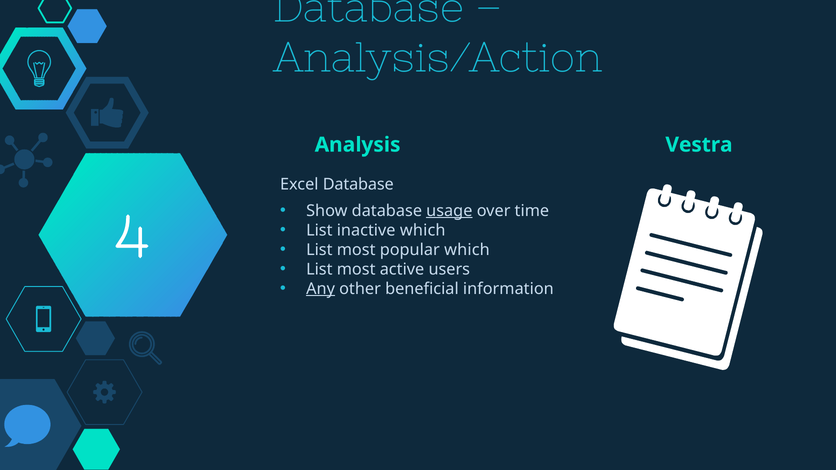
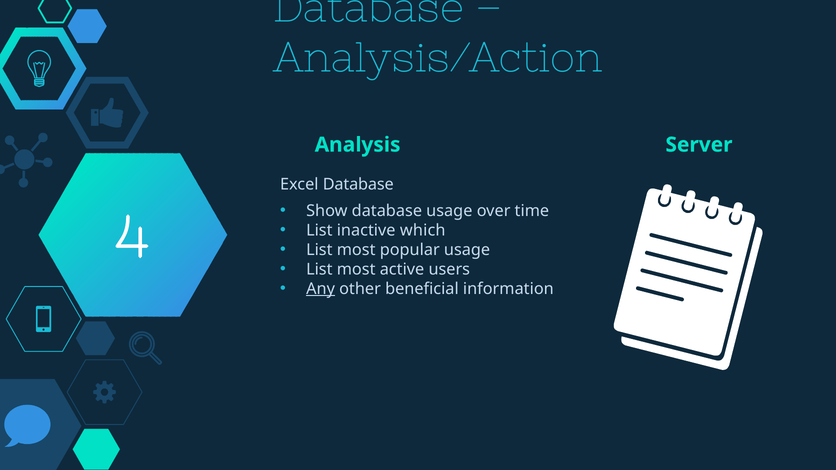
Vestra: Vestra -> Server
usage at (449, 211) underline: present -> none
popular which: which -> usage
